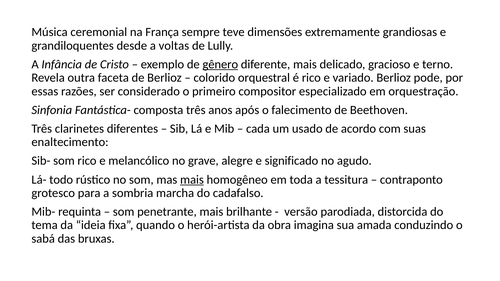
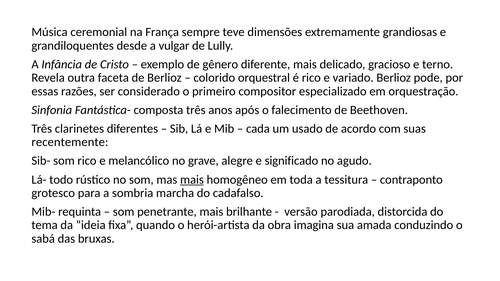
voltas: voltas -> vulgar
gênero underline: present -> none
enaltecimento: enaltecimento -> recentemente
